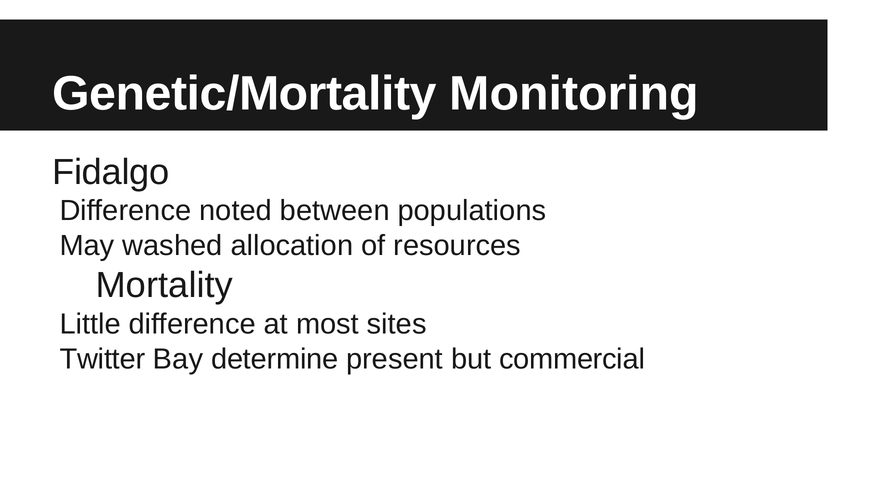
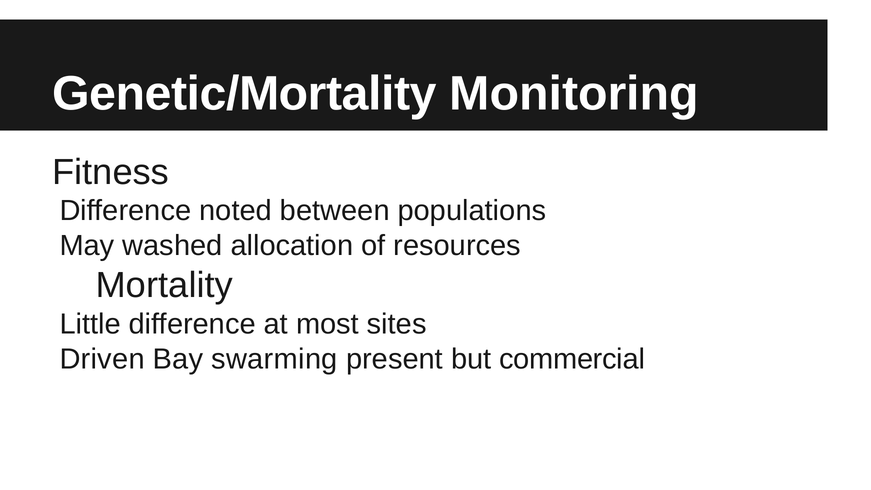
Fidalgo: Fidalgo -> Fitness
Twitter: Twitter -> Driven
determine: determine -> swarming
